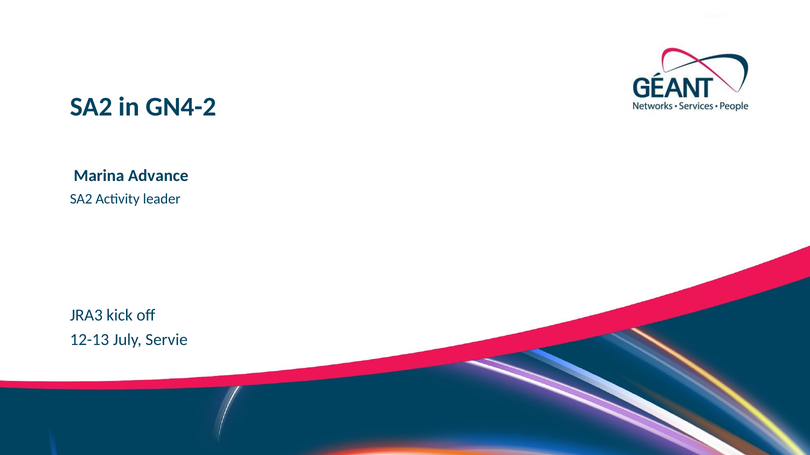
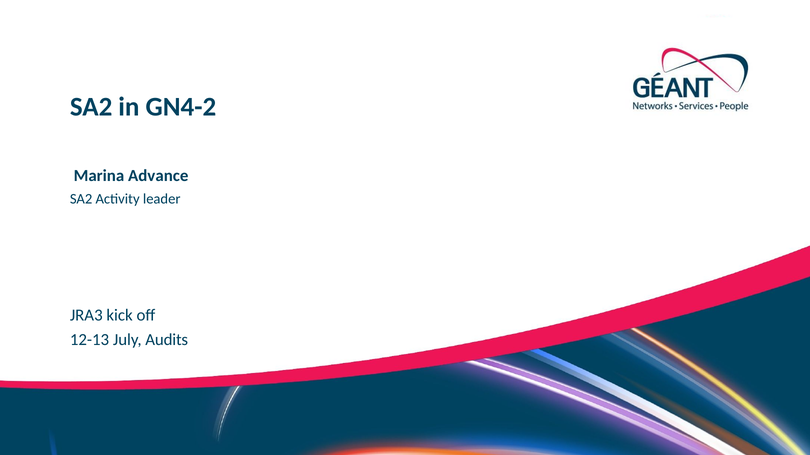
Servie: Servie -> Audits
